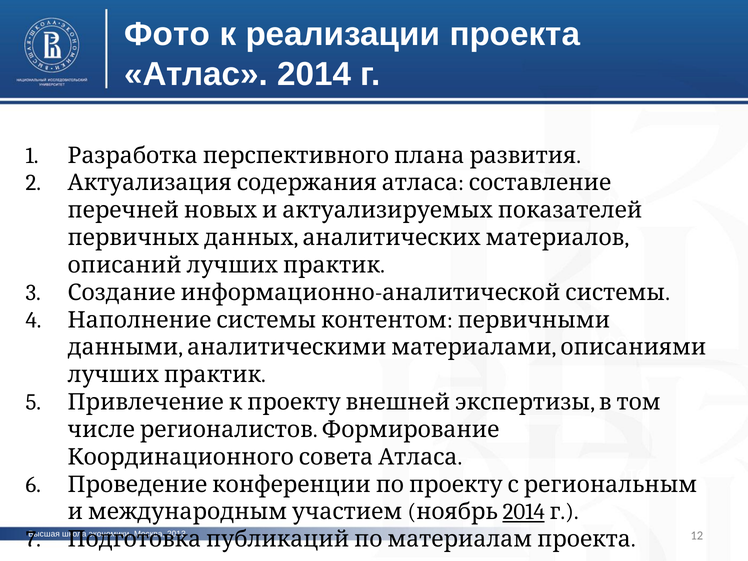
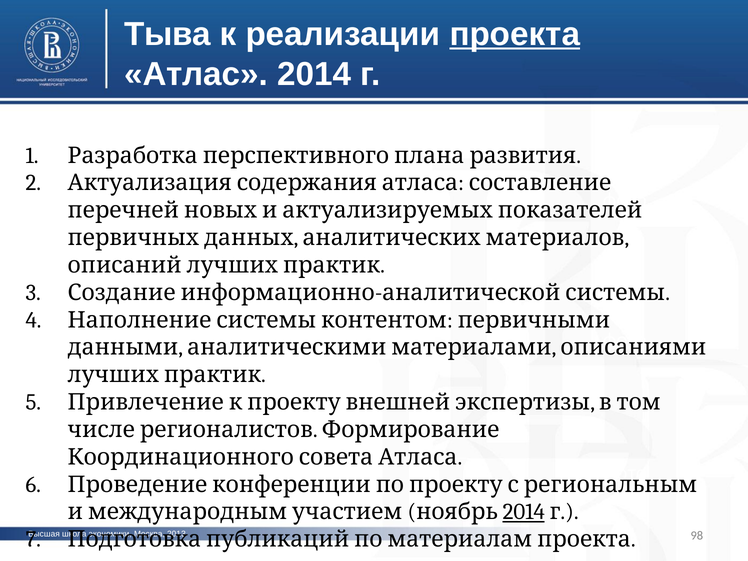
Фото at (167, 34): Фото -> Тыва
проекта underline: none -> present
12: 12 -> 98
